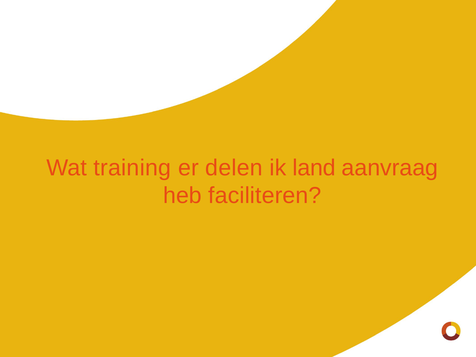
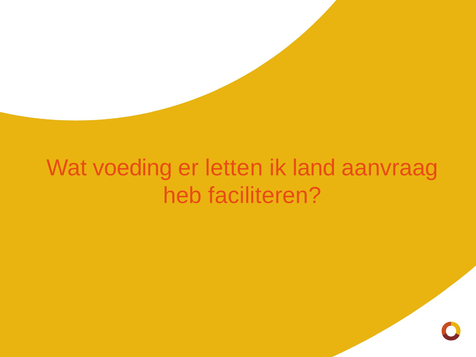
training: training -> voeding
delen: delen -> letten
